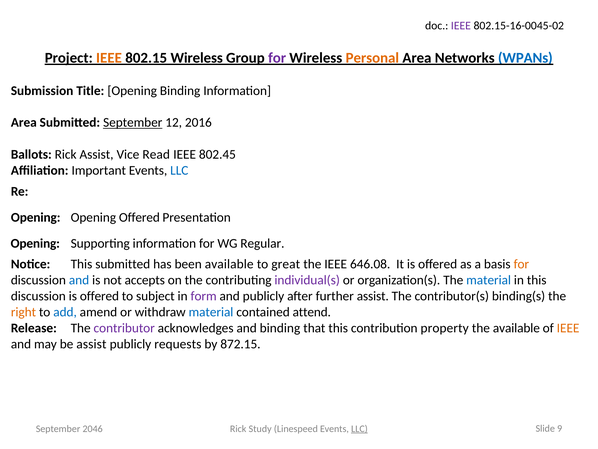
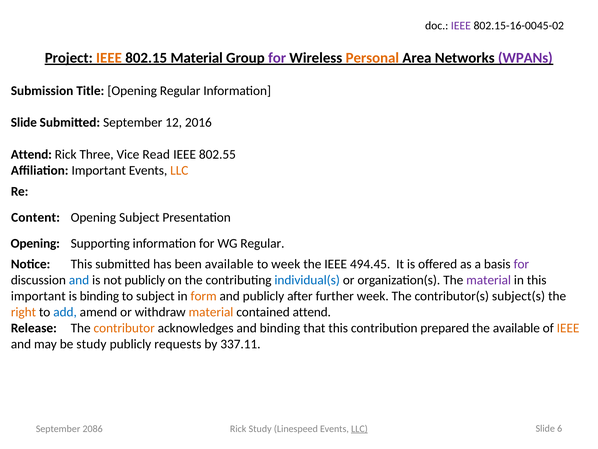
802.15 Wireless: Wireless -> Material
WPANs colour: blue -> purple
Opening Binding: Binding -> Regular
Area at (24, 122): Area -> Slide
September at (133, 122) underline: present -> none
Ballots at (31, 154): Ballots -> Attend
Rick Assist: Assist -> Three
802.45: 802.45 -> 802.55
LLC at (179, 170) colour: blue -> orange
Opening at (36, 217): Opening -> Content
Opening Offered: Offered -> Subject
to great: great -> week
646.08: 646.08 -> 494.45
for at (521, 264) colour: orange -> purple
not accepts: accepts -> publicly
individual(s colour: purple -> blue
material at (489, 280) colour: blue -> purple
discussion at (38, 296): discussion -> important
offered at (99, 296): offered -> binding
form colour: purple -> orange
further assist: assist -> week
binding(s: binding(s -> subject(s
material at (211, 312) colour: blue -> orange
contributor colour: purple -> orange
property: property -> prepared
be assist: assist -> study
872.15: 872.15 -> 337.11
2046: 2046 -> 2086
9: 9 -> 6
